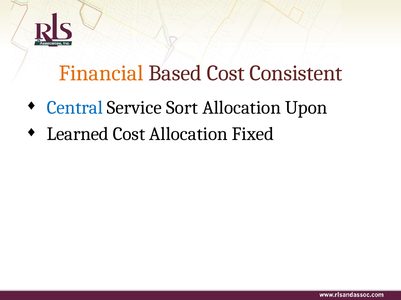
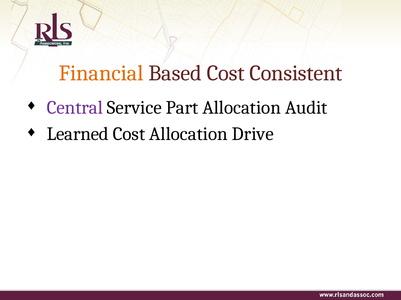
Central colour: blue -> purple
Sort: Sort -> Part
Upon: Upon -> Audit
Fixed: Fixed -> Drive
